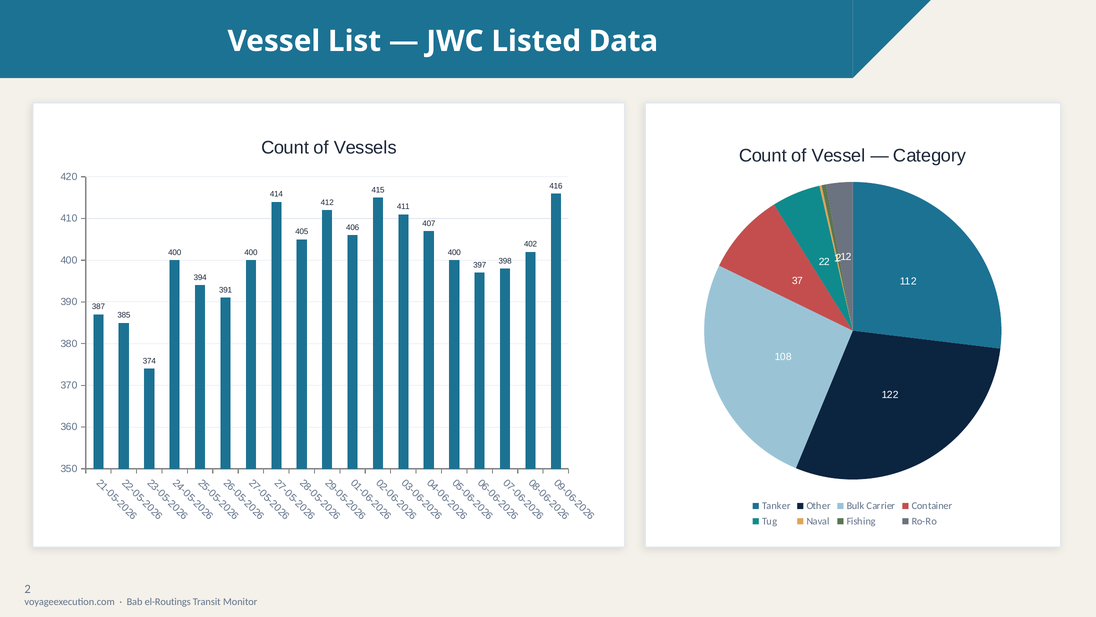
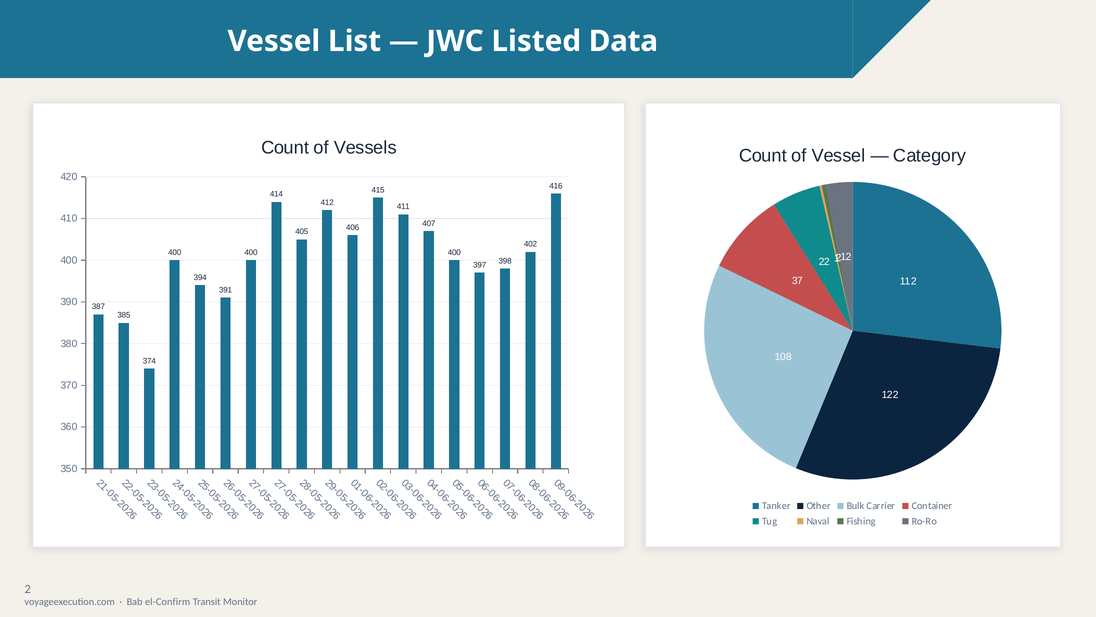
el-Routings: el-Routings -> el-Confirm
